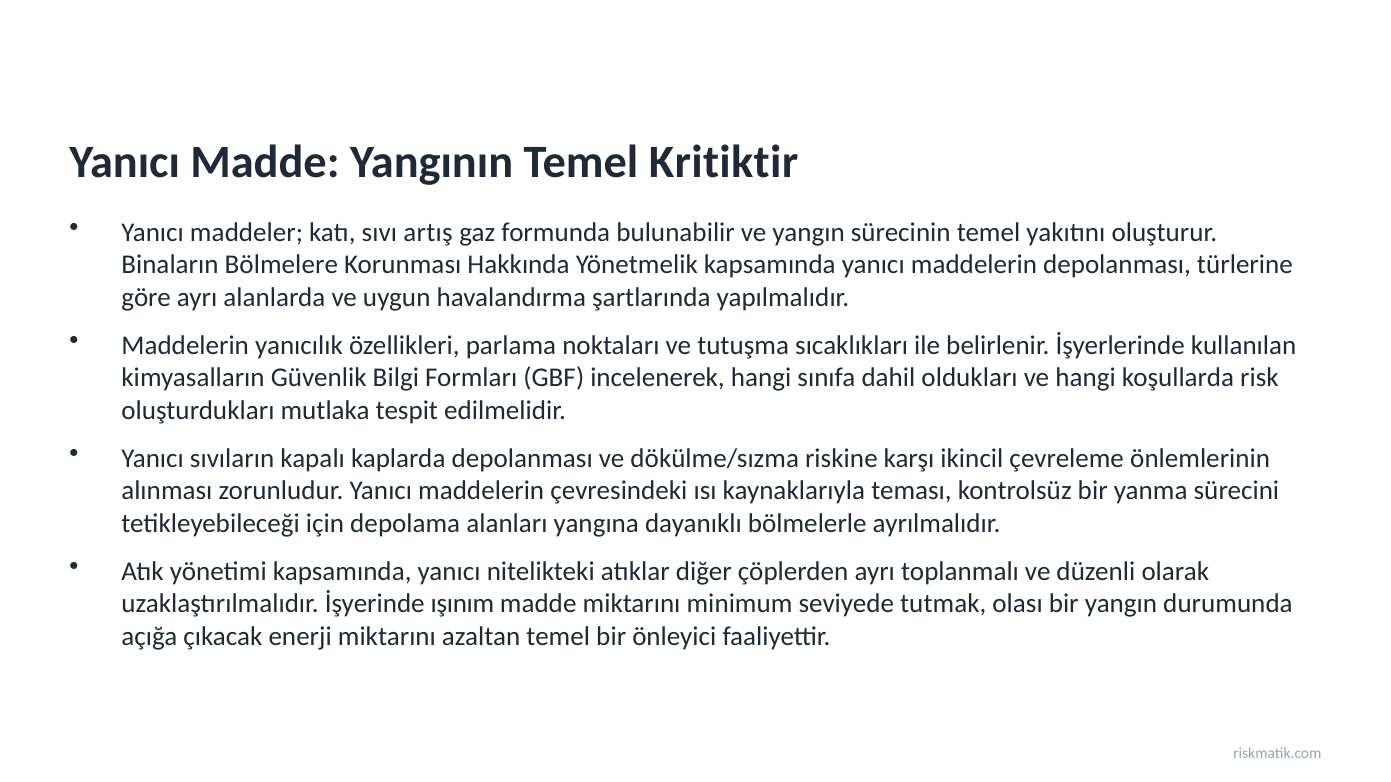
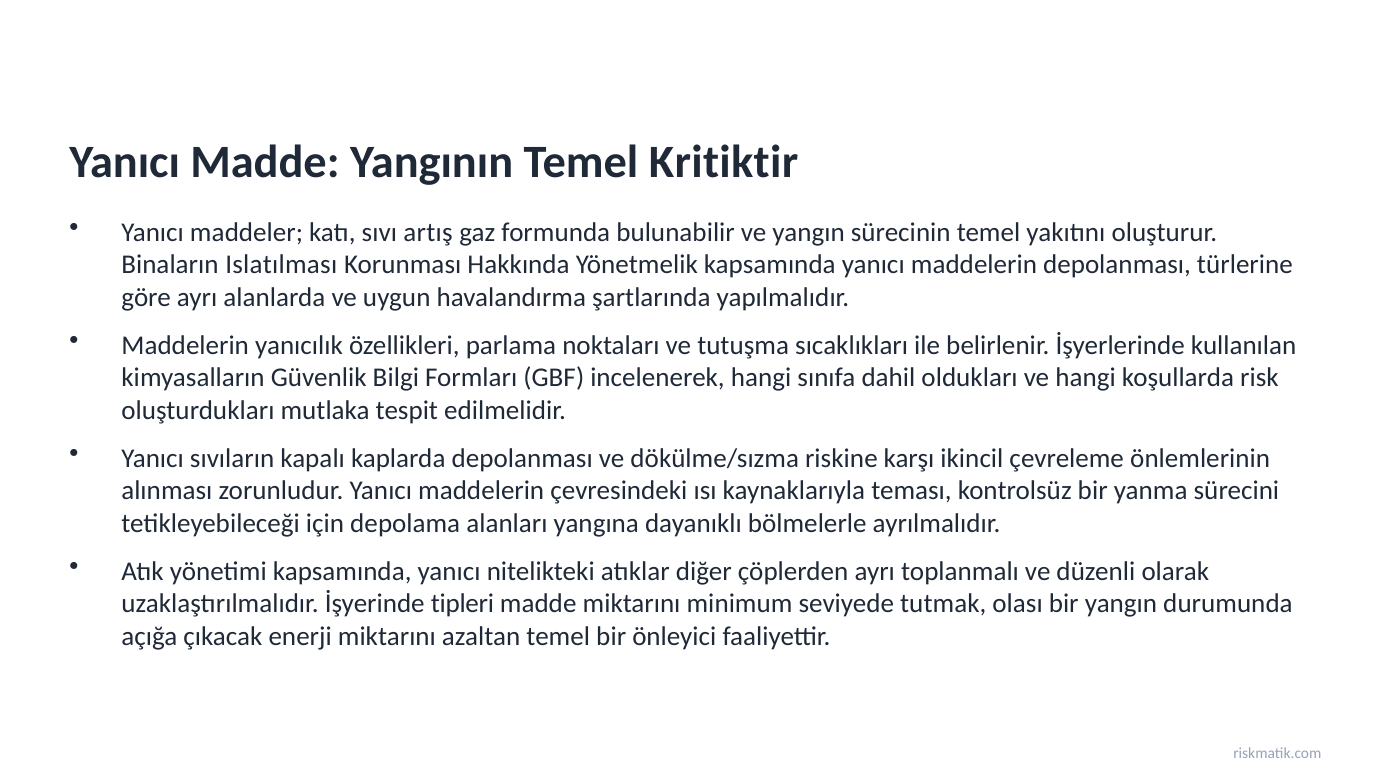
Bölmelere: Bölmelere -> Islatılması
ışınım: ışınım -> tipleri
